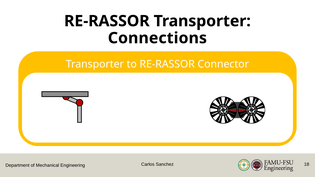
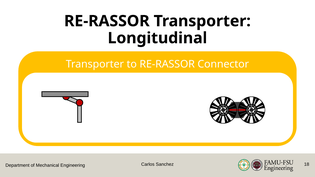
Connections: Connections -> Longitudinal
